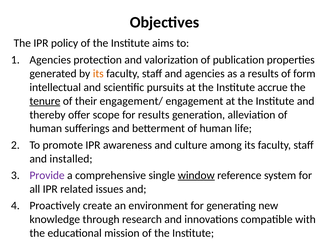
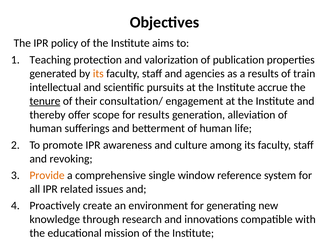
Agencies at (50, 60): Agencies -> Teaching
form: form -> train
engagement/: engagement/ -> consultation/
installed: installed -> revoking
Provide colour: purple -> orange
window underline: present -> none
